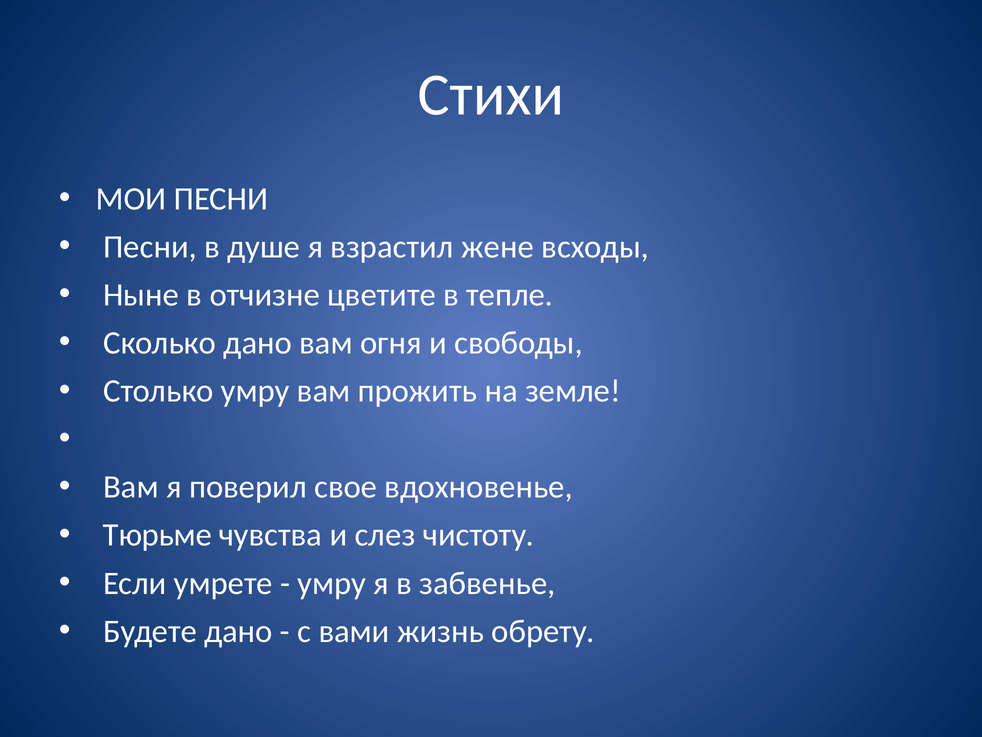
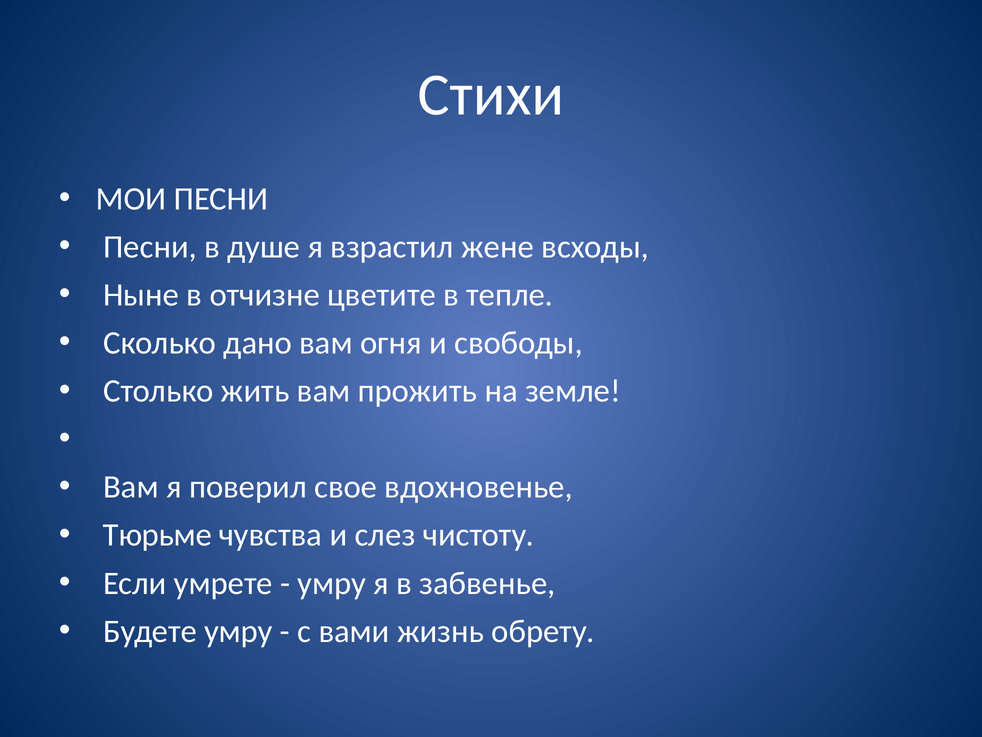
Столько умру: умру -> жить
Будете дано: дано -> умру
